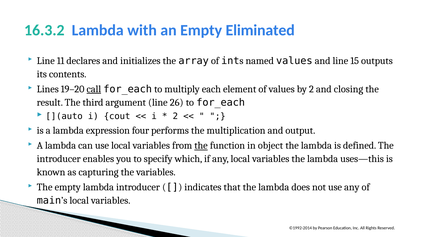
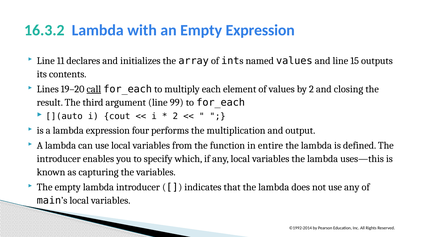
Empty Eliminated: Eliminated -> Expression
26: 26 -> 99
the at (201, 145) underline: present -> none
object: object -> entire
